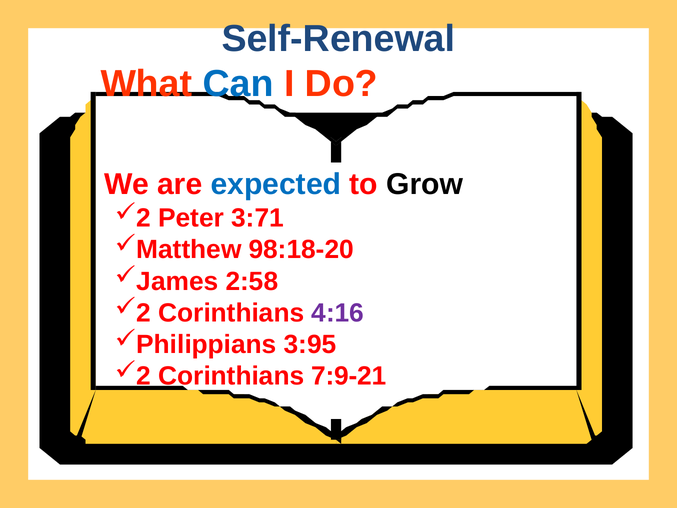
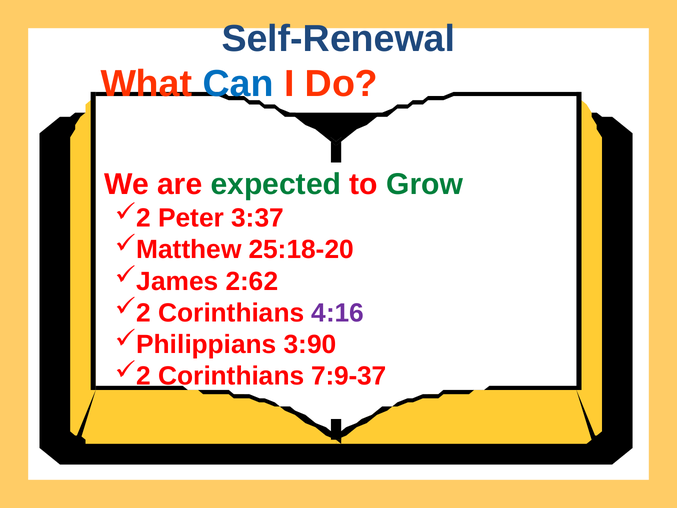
expected colour: blue -> green
Grow colour: black -> green
3:71: 3:71 -> 3:37
98:18-20: 98:18-20 -> 25:18-20
2:58: 2:58 -> 2:62
3:95: 3:95 -> 3:90
7:9-21: 7:9-21 -> 7:9-37
